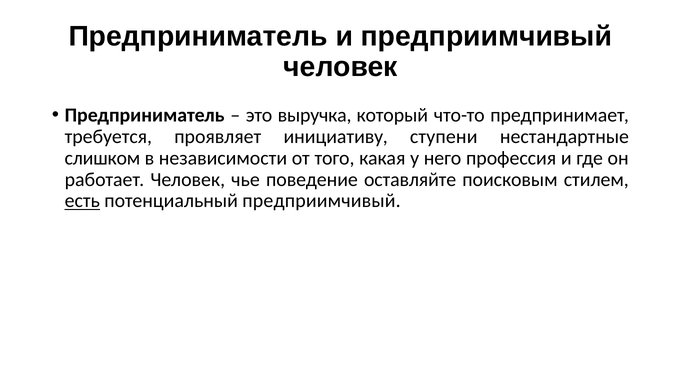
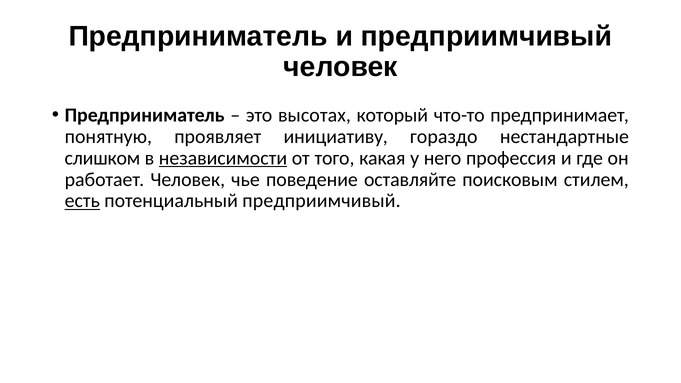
выручка: выручка -> высотах
требуется: требуется -> понятную
ступени: ступени -> гораздо
независимости underline: none -> present
